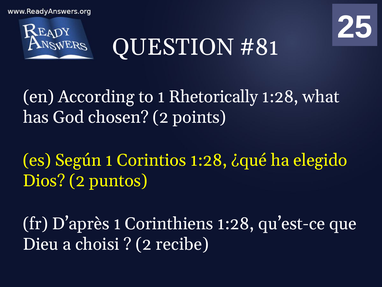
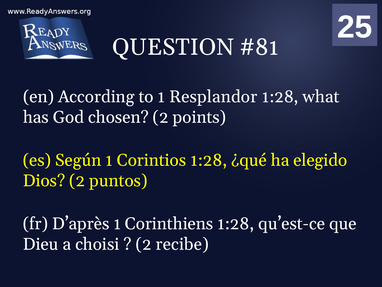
Rhetorically: Rhetorically -> Resplandor
